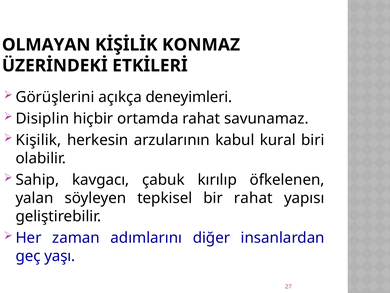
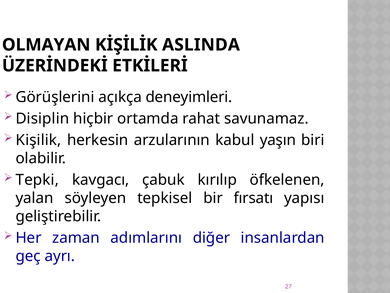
KONMAZ: KONMAZ -> ASLINDA
kural: kural -> yaşın
Sahip: Sahip -> Tepki
bir rahat: rahat -> fırsatı
yaşı: yaşı -> ayrı
